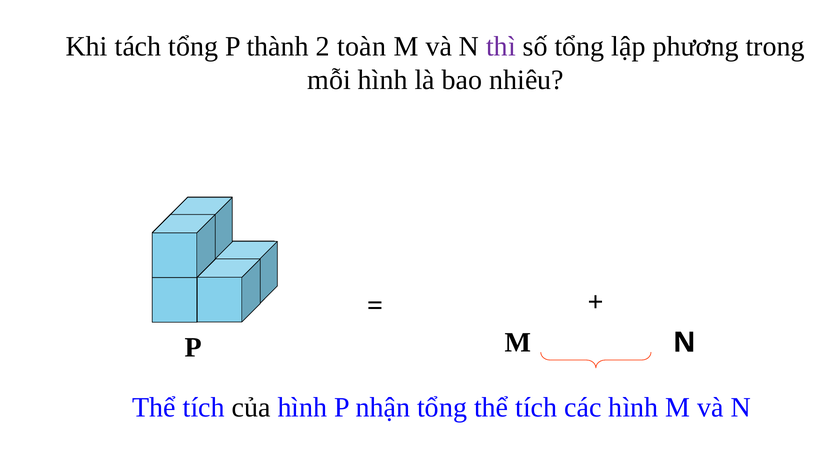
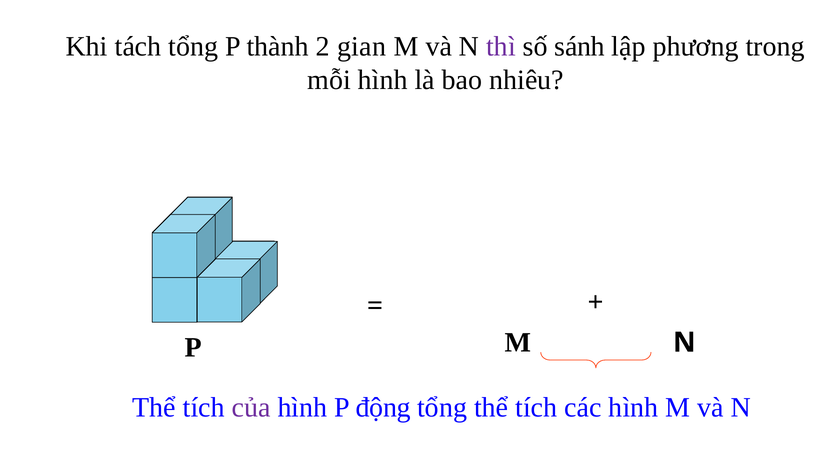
toàn: toàn -> gian
số tổng: tổng -> sánh
của colour: black -> purple
nhận: nhận -> động
